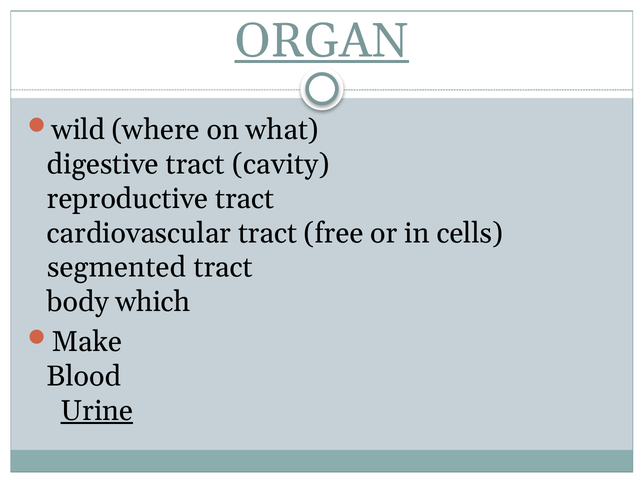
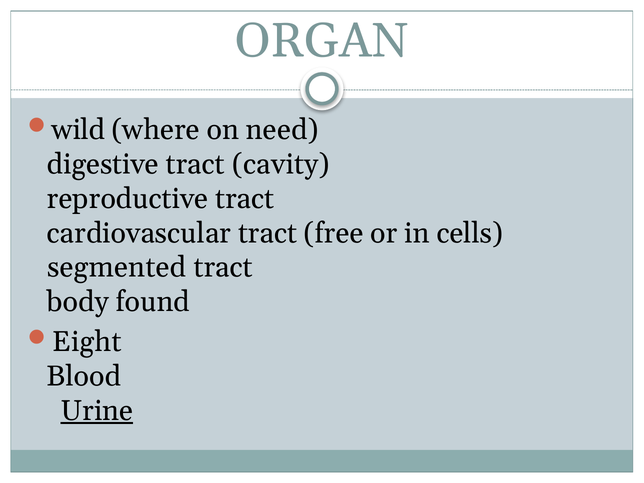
ORGAN underline: present -> none
what: what -> need
which: which -> found
Make: Make -> Eight
